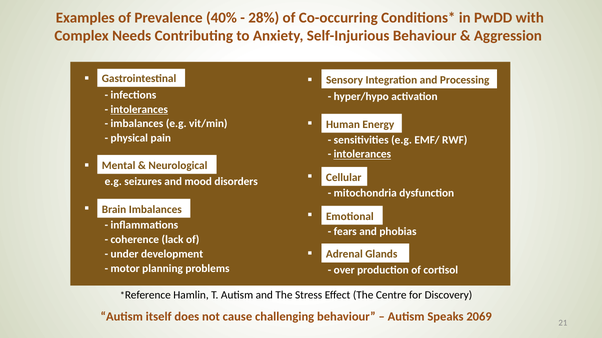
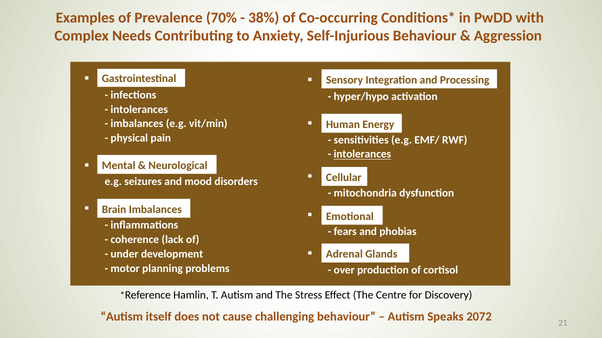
40%: 40% -> 70%
28%: 28% -> 38%
intolerances at (139, 110) underline: present -> none
2069: 2069 -> 2072
